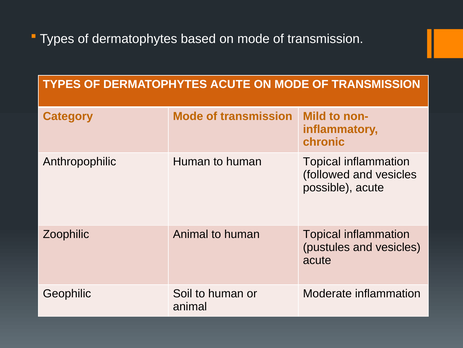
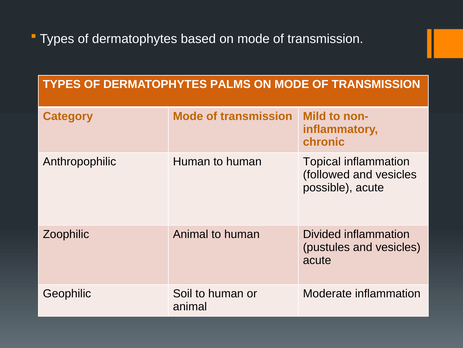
DERMATOPHYTES ACUTE: ACUTE -> PALMS
Animal to human Topical: Topical -> Divided
